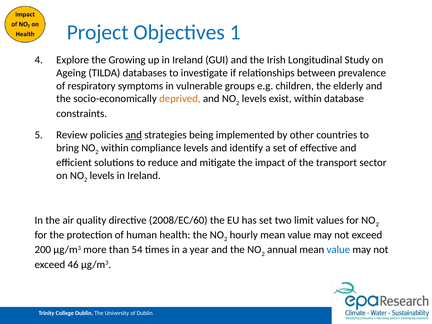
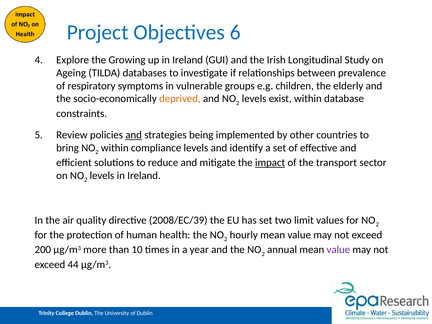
1: 1 -> 6
impact underline: none -> present
2008/EC/60: 2008/EC/60 -> 2008/EC/39
54: 54 -> 10
value at (338, 250) colour: blue -> purple
46: 46 -> 44
